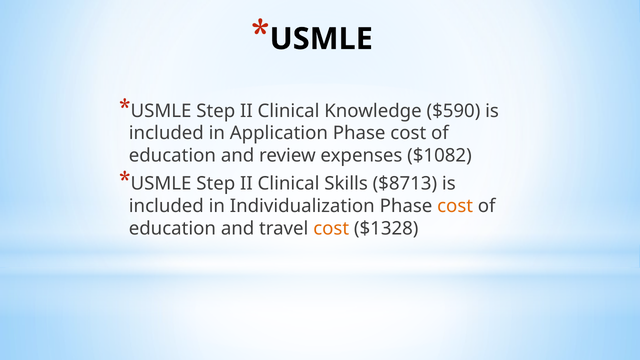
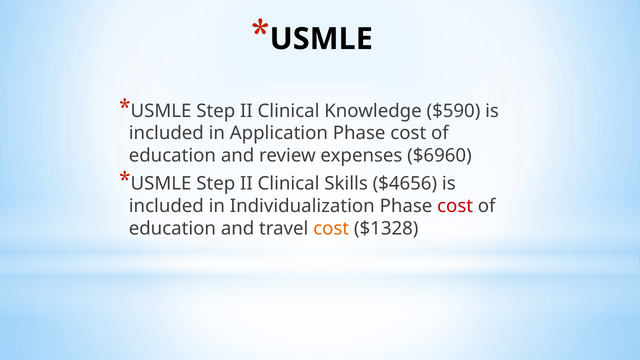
$1082: $1082 -> $6960
$8713: $8713 -> $4656
cost at (455, 206) colour: orange -> red
